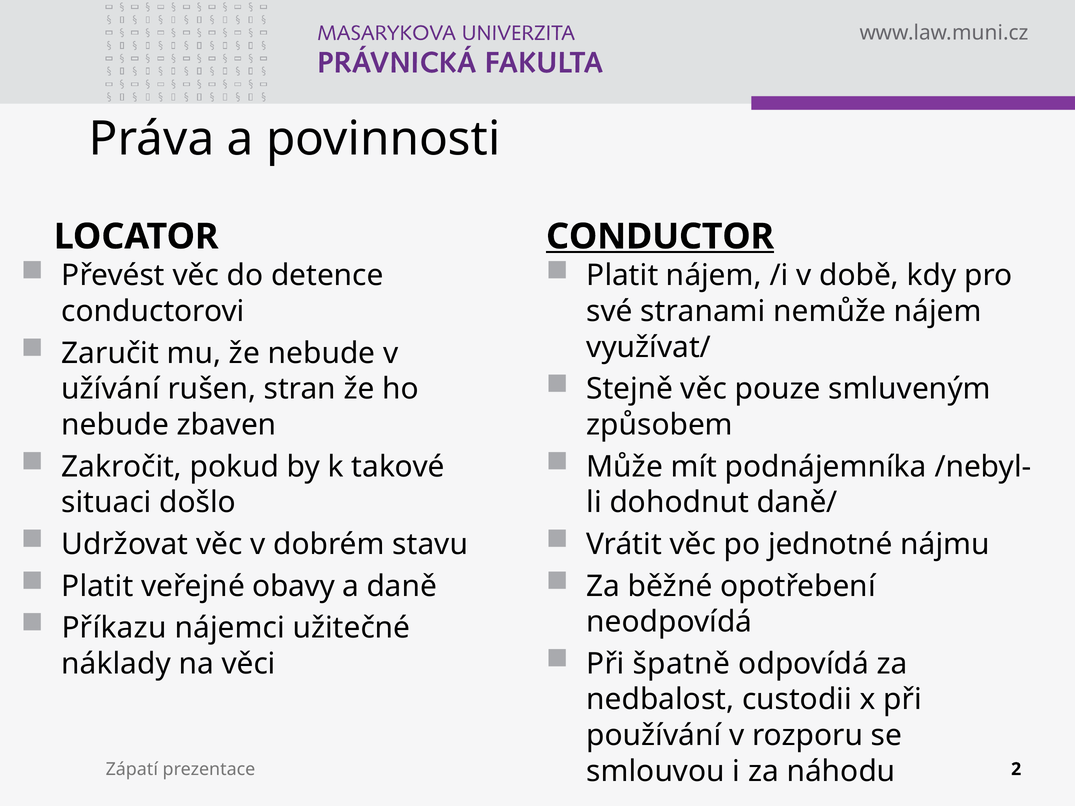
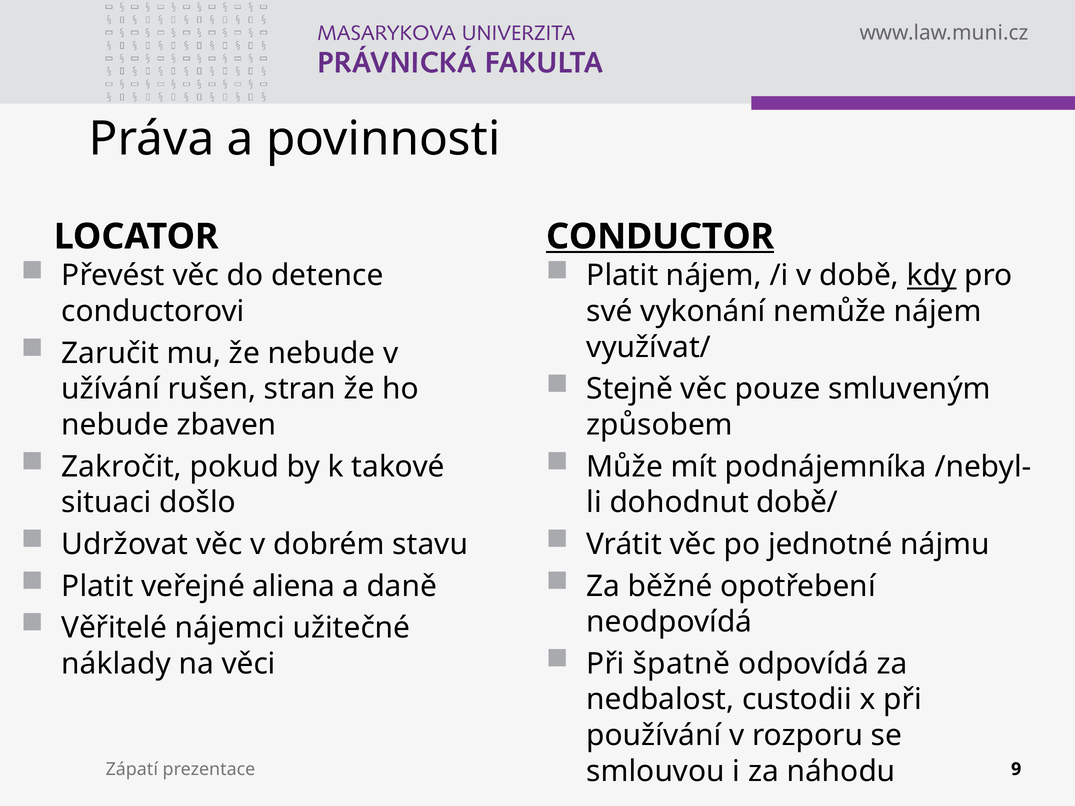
kdy underline: none -> present
stranami: stranami -> vykonání
daně/: daně/ -> době/
obavy: obavy -> aliena
Příkazu: Příkazu -> Věřitelé
2: 2 -> 9
